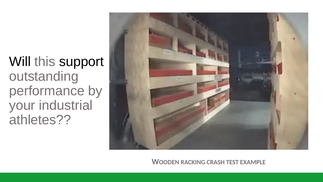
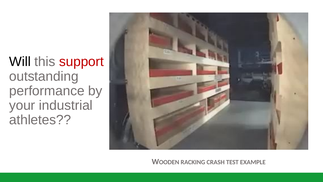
support colour: black -> red
